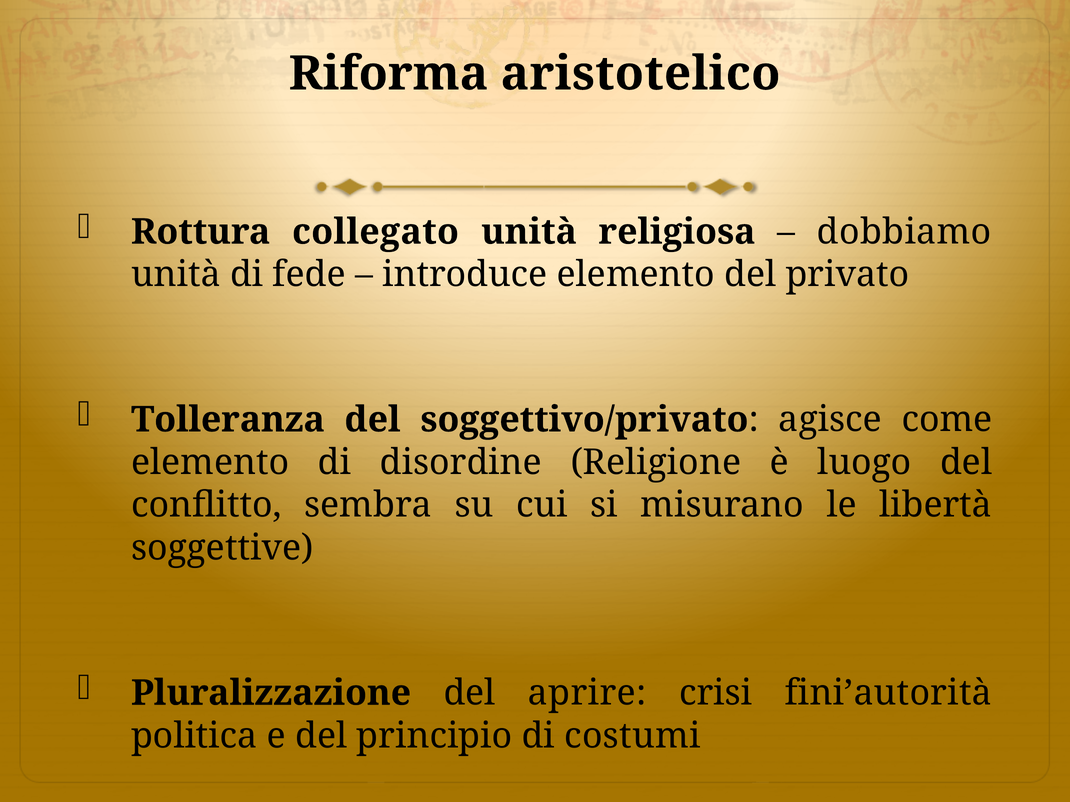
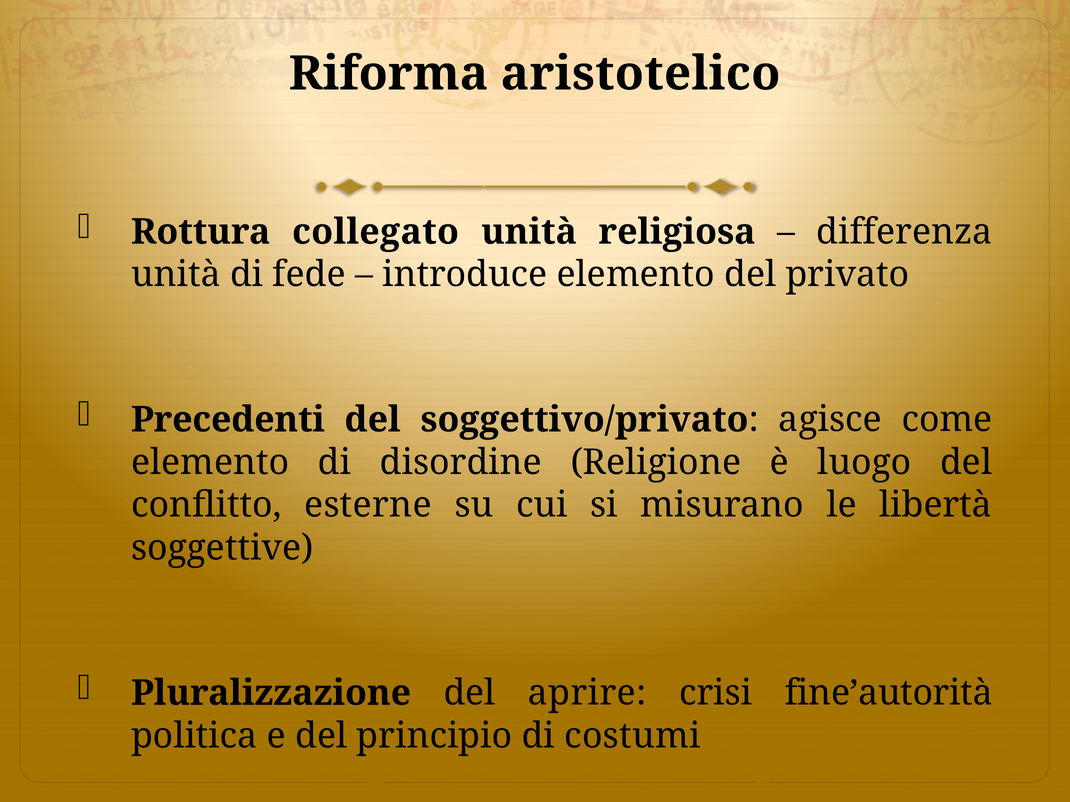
dobbiamo: dobbiamo -> differenza
Tolleranza: Tolleranza -> Precedenti
sembra: sembra -> esterne
fini’autorità: fini’autorità -> fine’autorità
